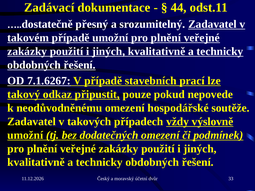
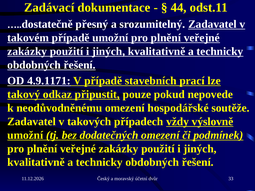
7.1.6267: 7.1.6267 -> 4.9.1171
